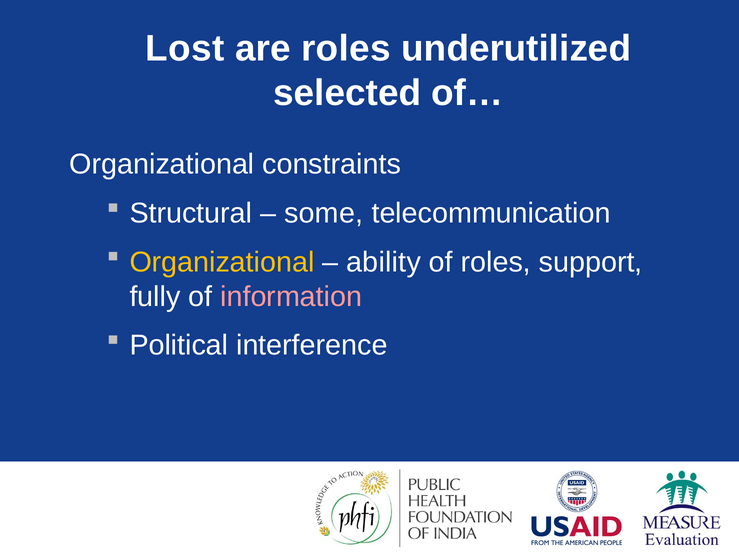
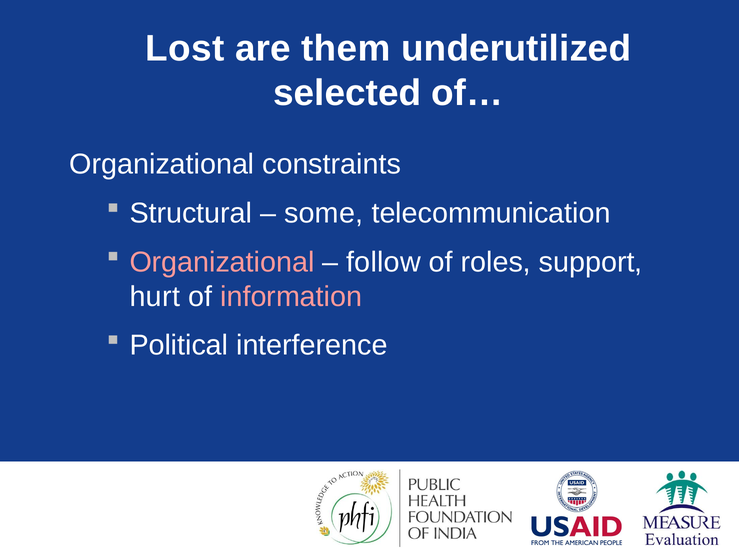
are roles: roles -> them
Organizational at (222, 262) colour: yellow -> pink
ability: ability -> follow
fully: fully -> hurt
